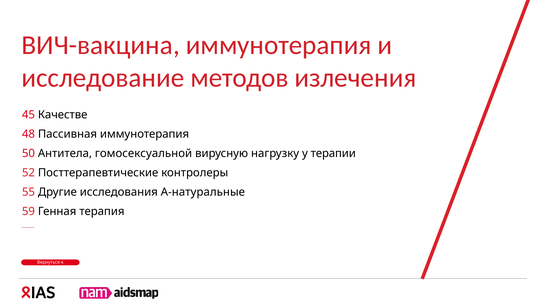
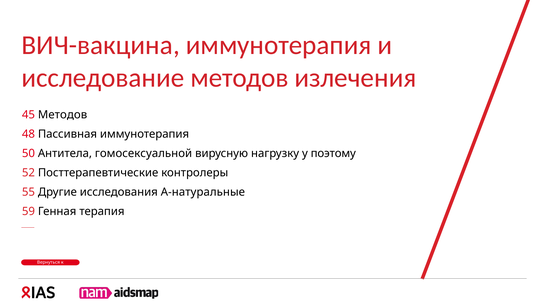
45 Качестве: Качестве -> Методов
терапии: терапии -> поэтому
